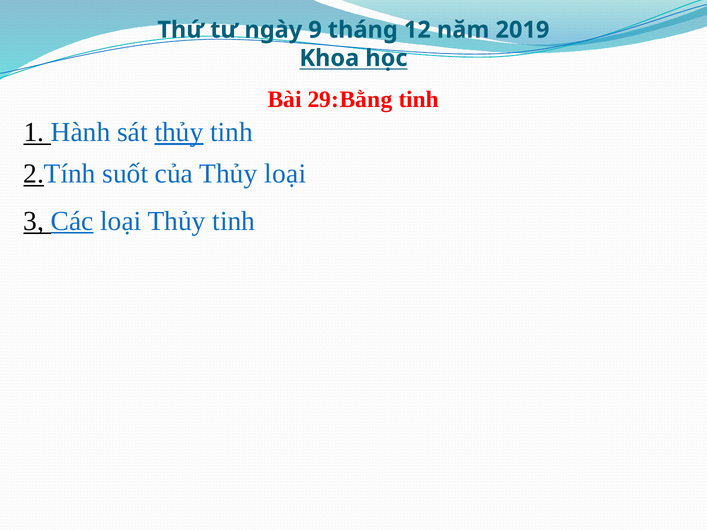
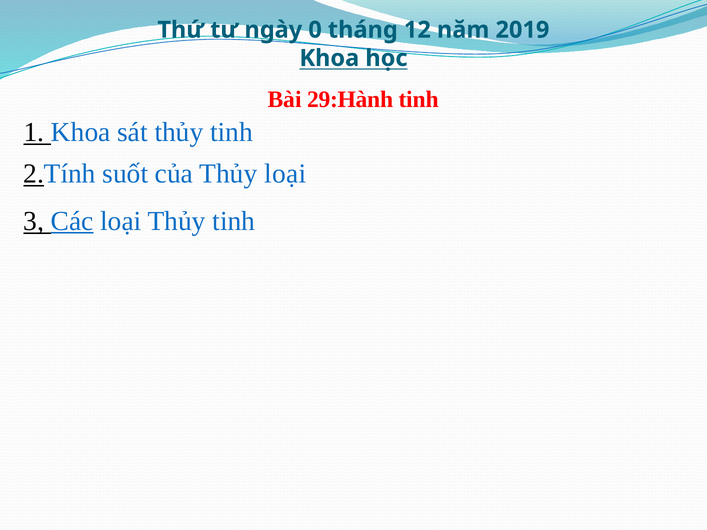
9: 9 -> 0
29:Bằng: 29:Bằng -> 29:Hành
1 Hành: Hành -> Khoa
thủy at (179, 132) underline: present -> none
